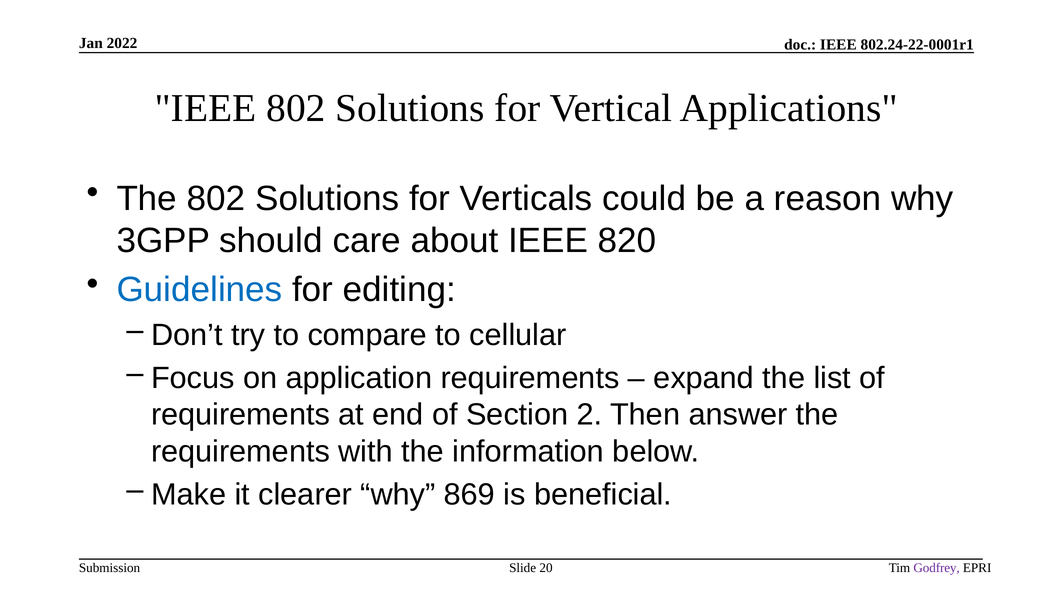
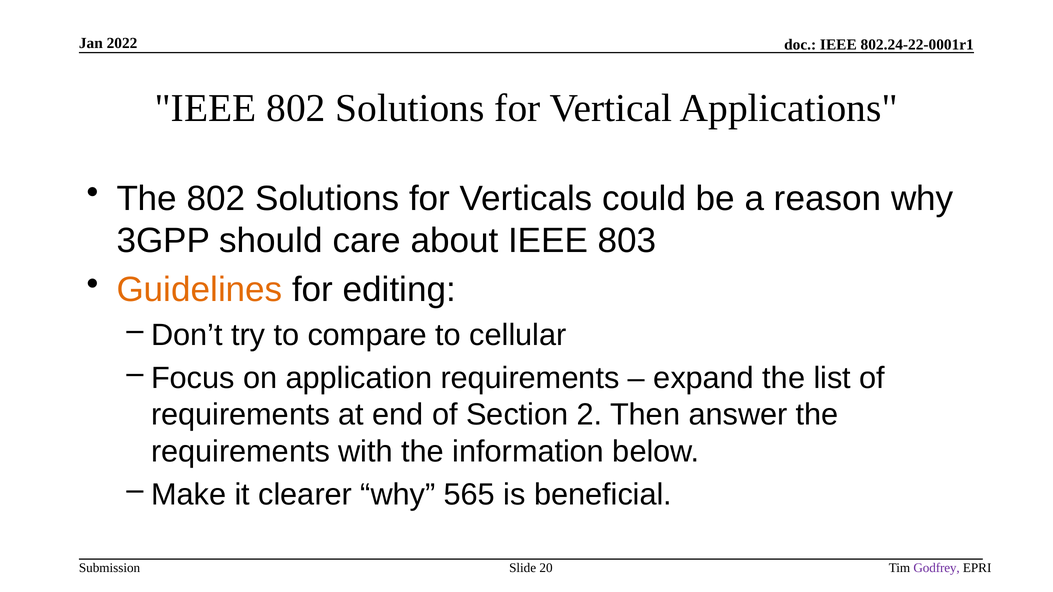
820: 820 -> 803
Guidelines colour: blue -> orange
869: 869 -> 565
